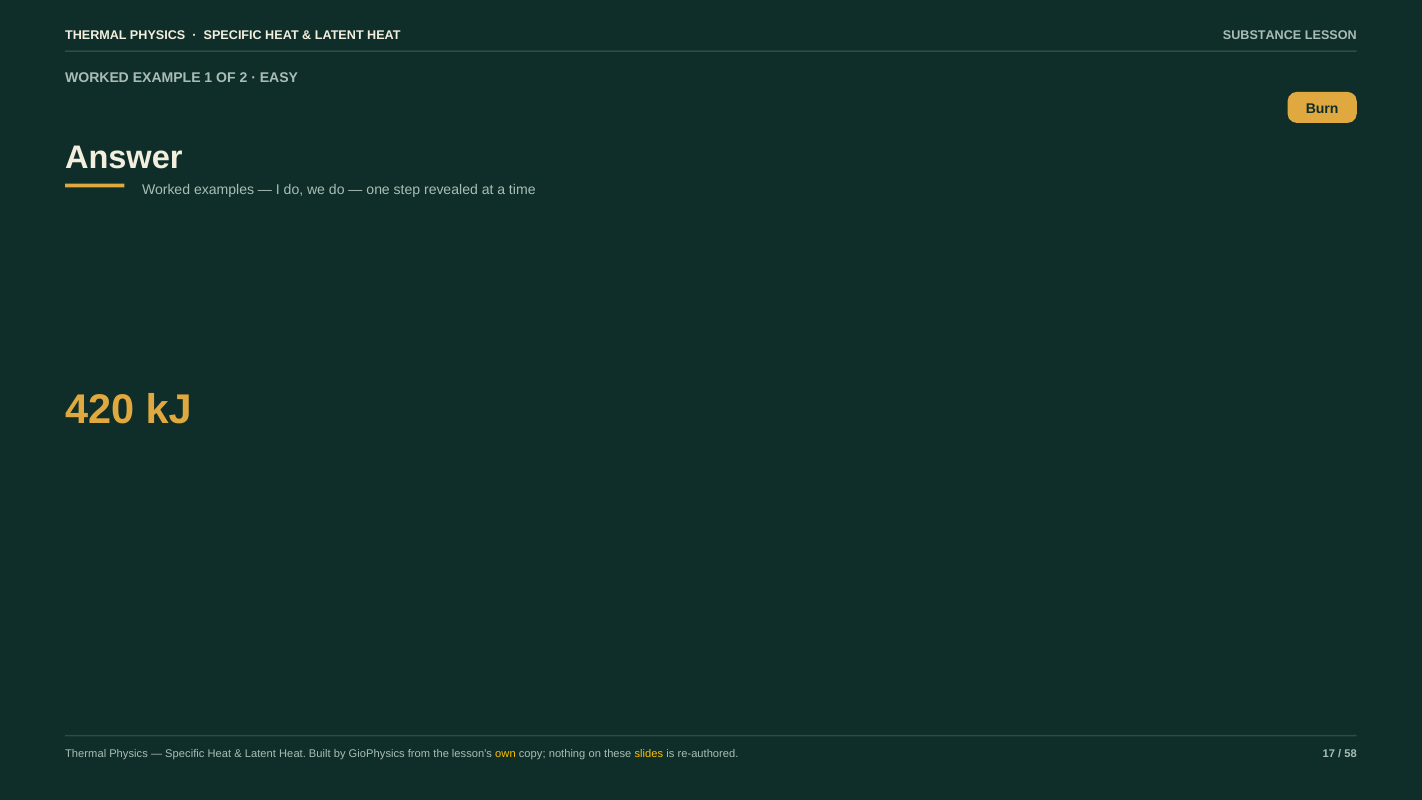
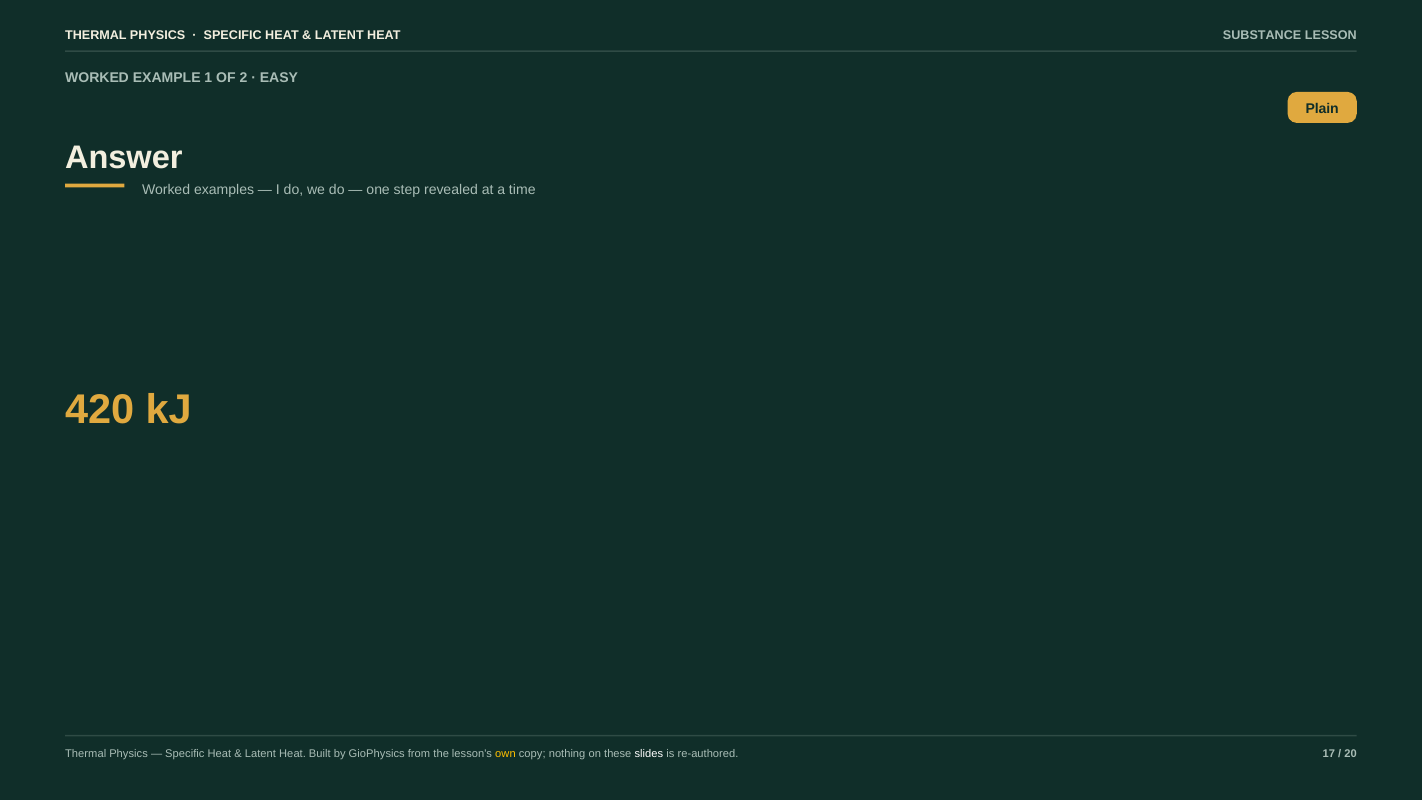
Burn: Burn -> Plain
slides colour: yellow -> white
58: 58 -> 20
